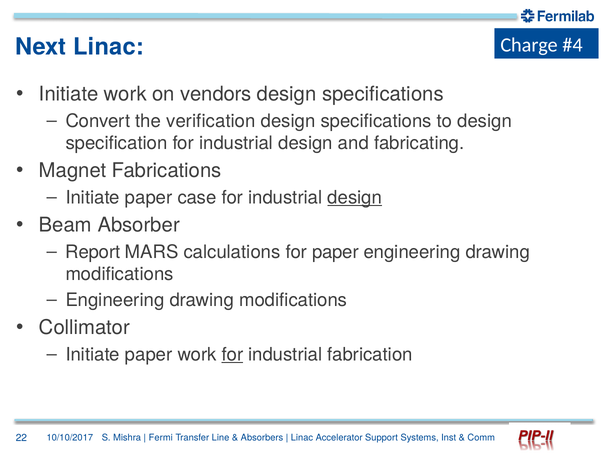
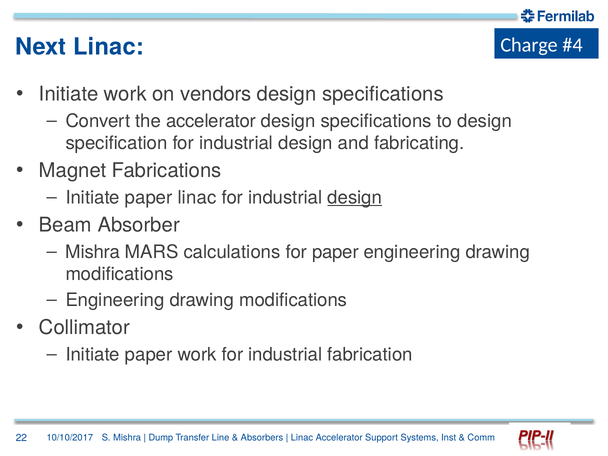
the verification: verification -> accelerator
paper case: case -> linac
Report at (93, 252): Report -> Mishra
for at (232, 355) underline: present -> none
Fermi: Fermi -> Dump
